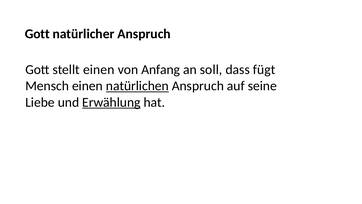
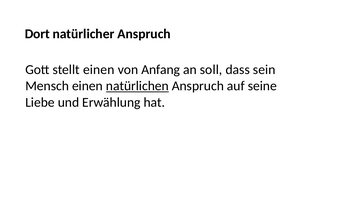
Gott at (37, 34): Gott -> Dort
fügt: fügt -> sein
Erwählung underline: present -> none
